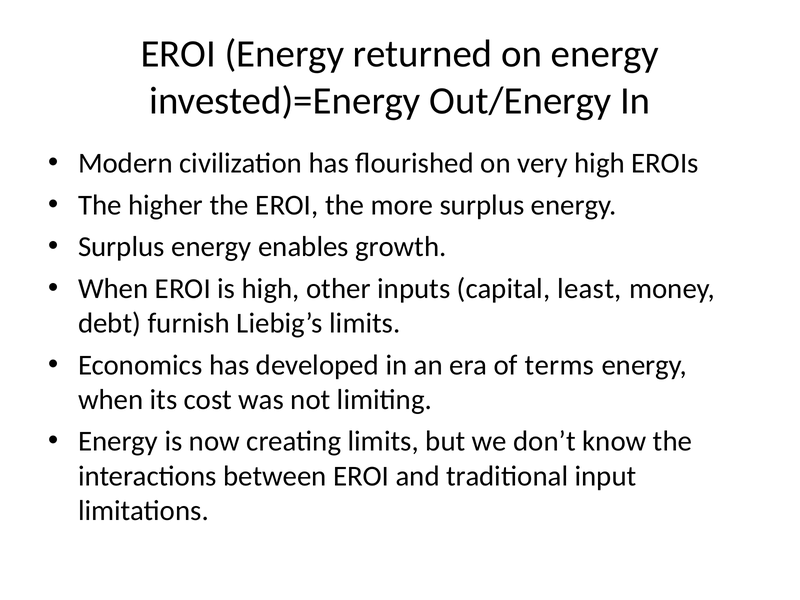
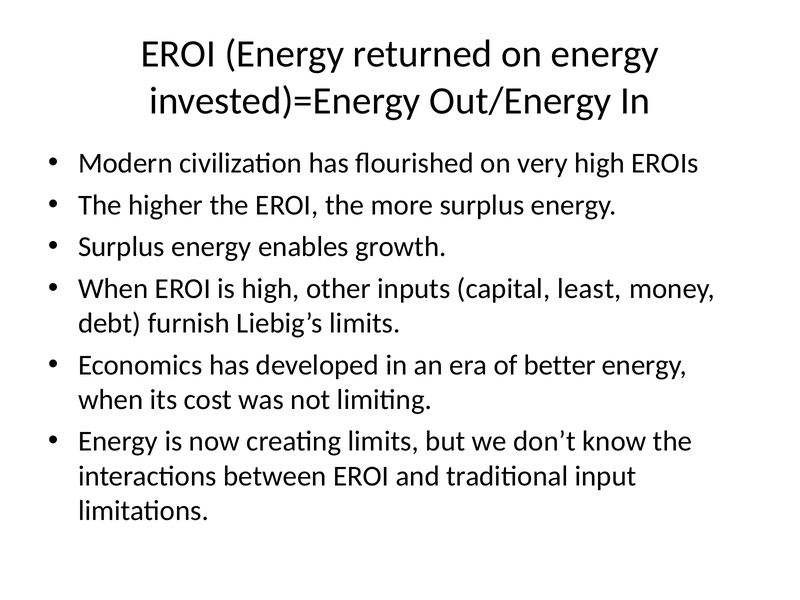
terms: terms -> better
